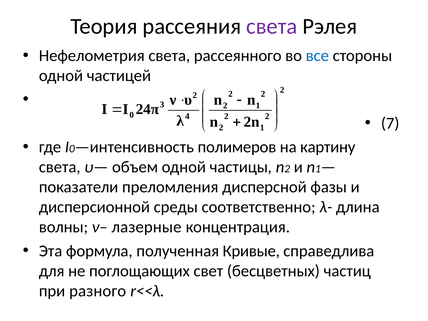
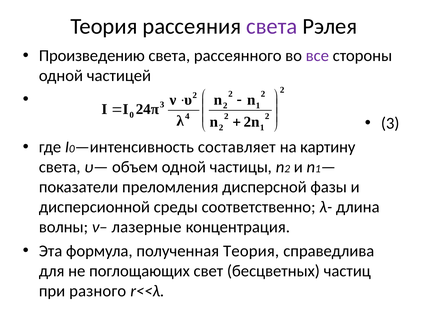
Нефелометрия: Нефелометрия -> Произведению
все colour: blue -> purple
7 at (390, 123): 7 -> 3
полимеров: полимеров -> составляет
полученная Кривые: Кривые -> Теория
